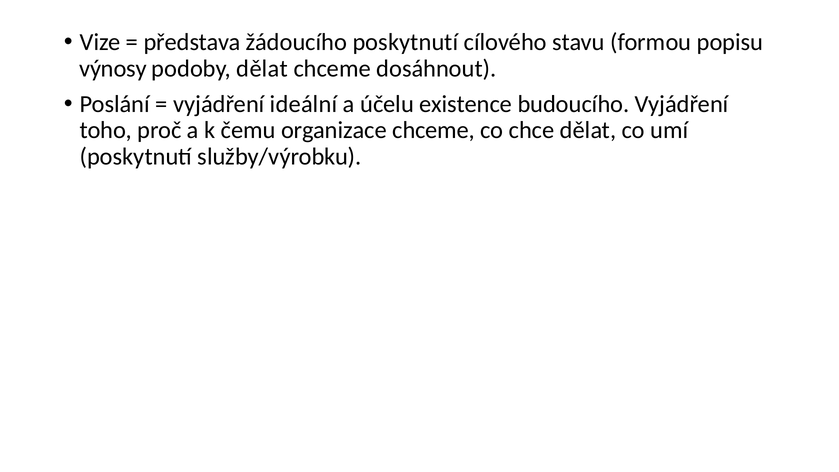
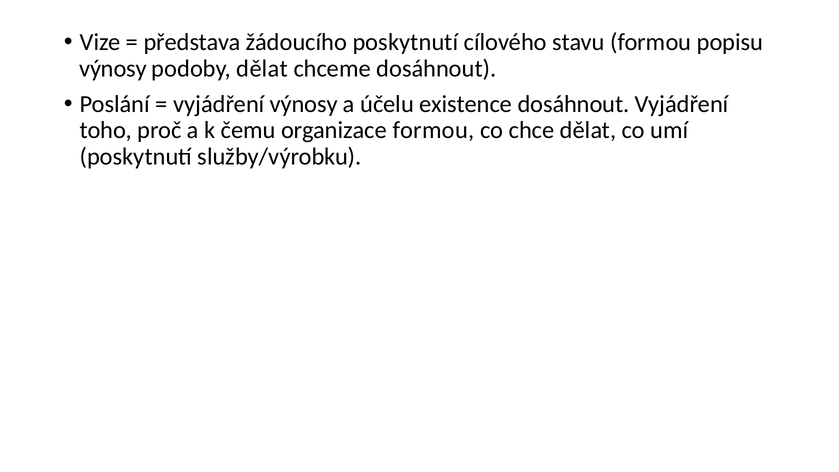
vyjádření ideální: ideální -> výnosy
existence budoucího: budoucího -> dosáhnout
organizace chceme: chceme -> formou
